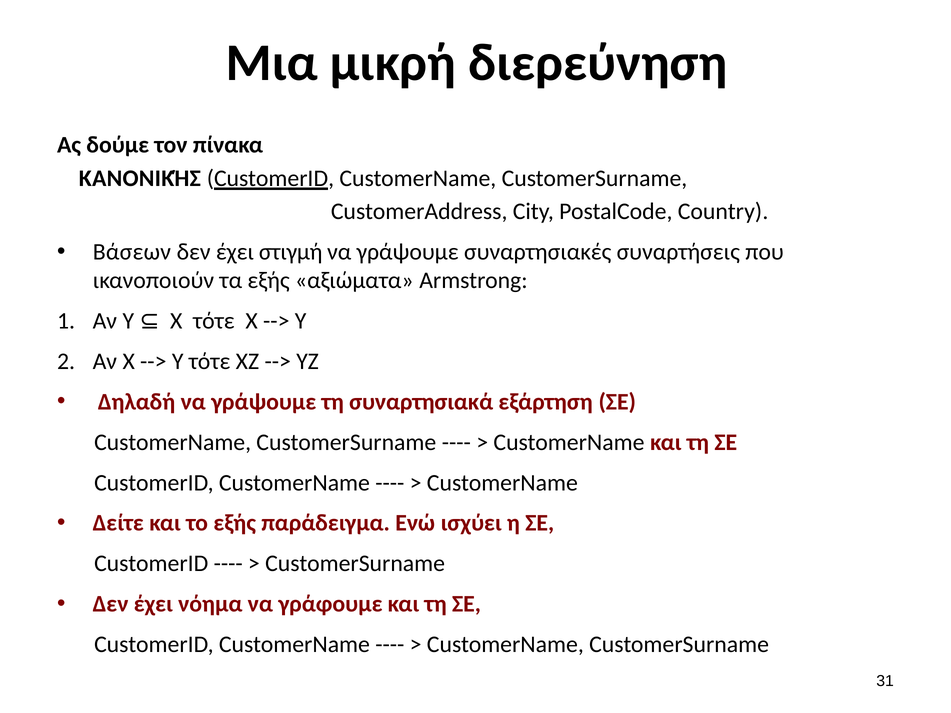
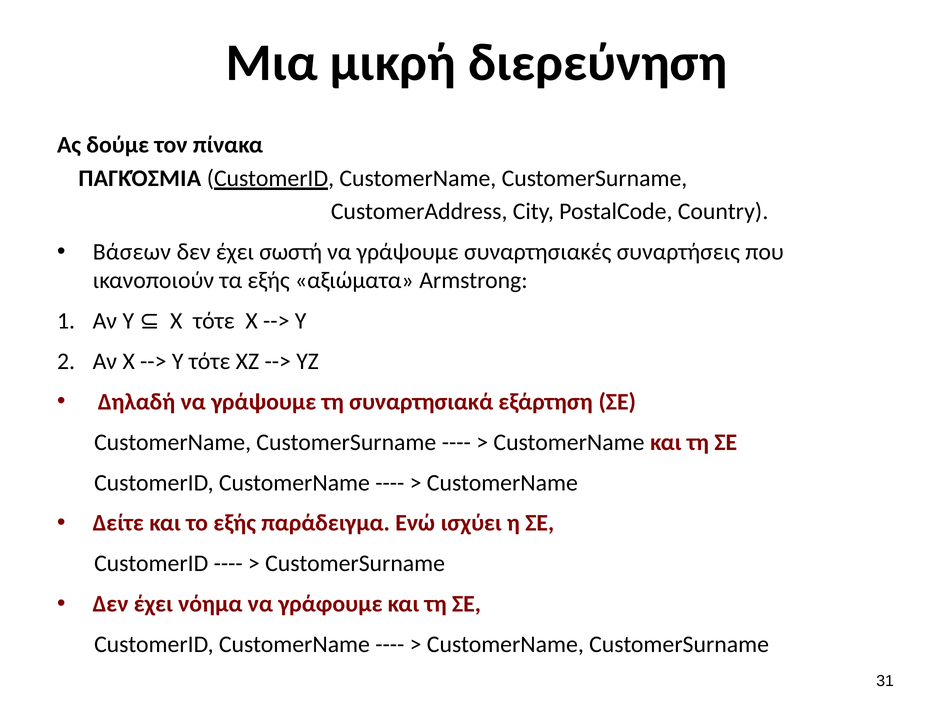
ΚΑΝΟΝΙΚΉΣ: ΚΑΝΟΝΙΚΉΣ -> ΠΑΓΚΌΣΜΙΑ
στιγμή: στιγμή -> σωστή
